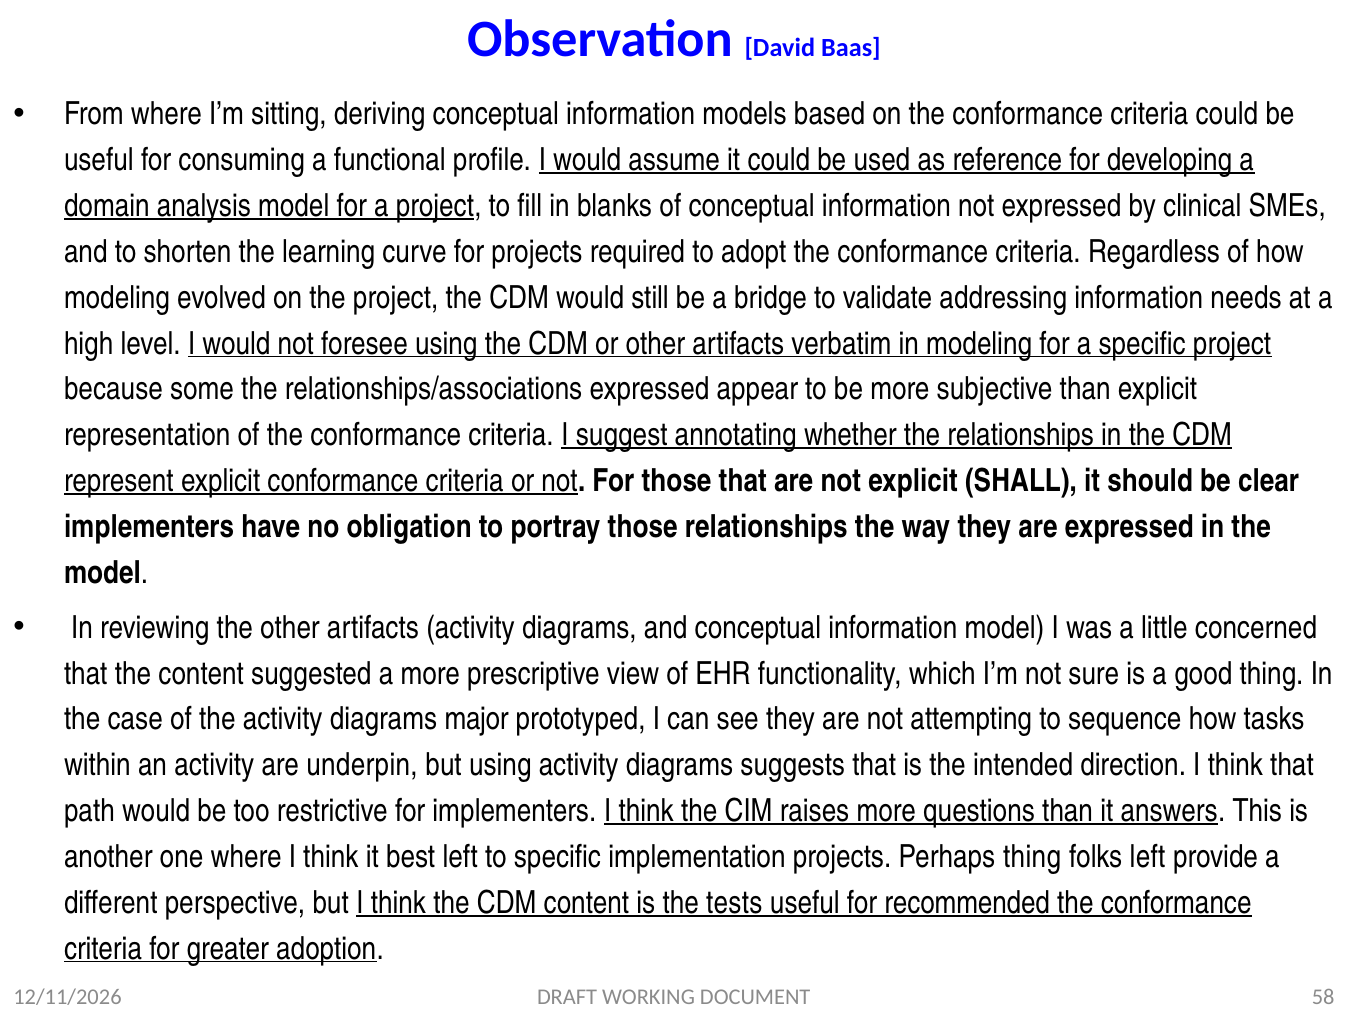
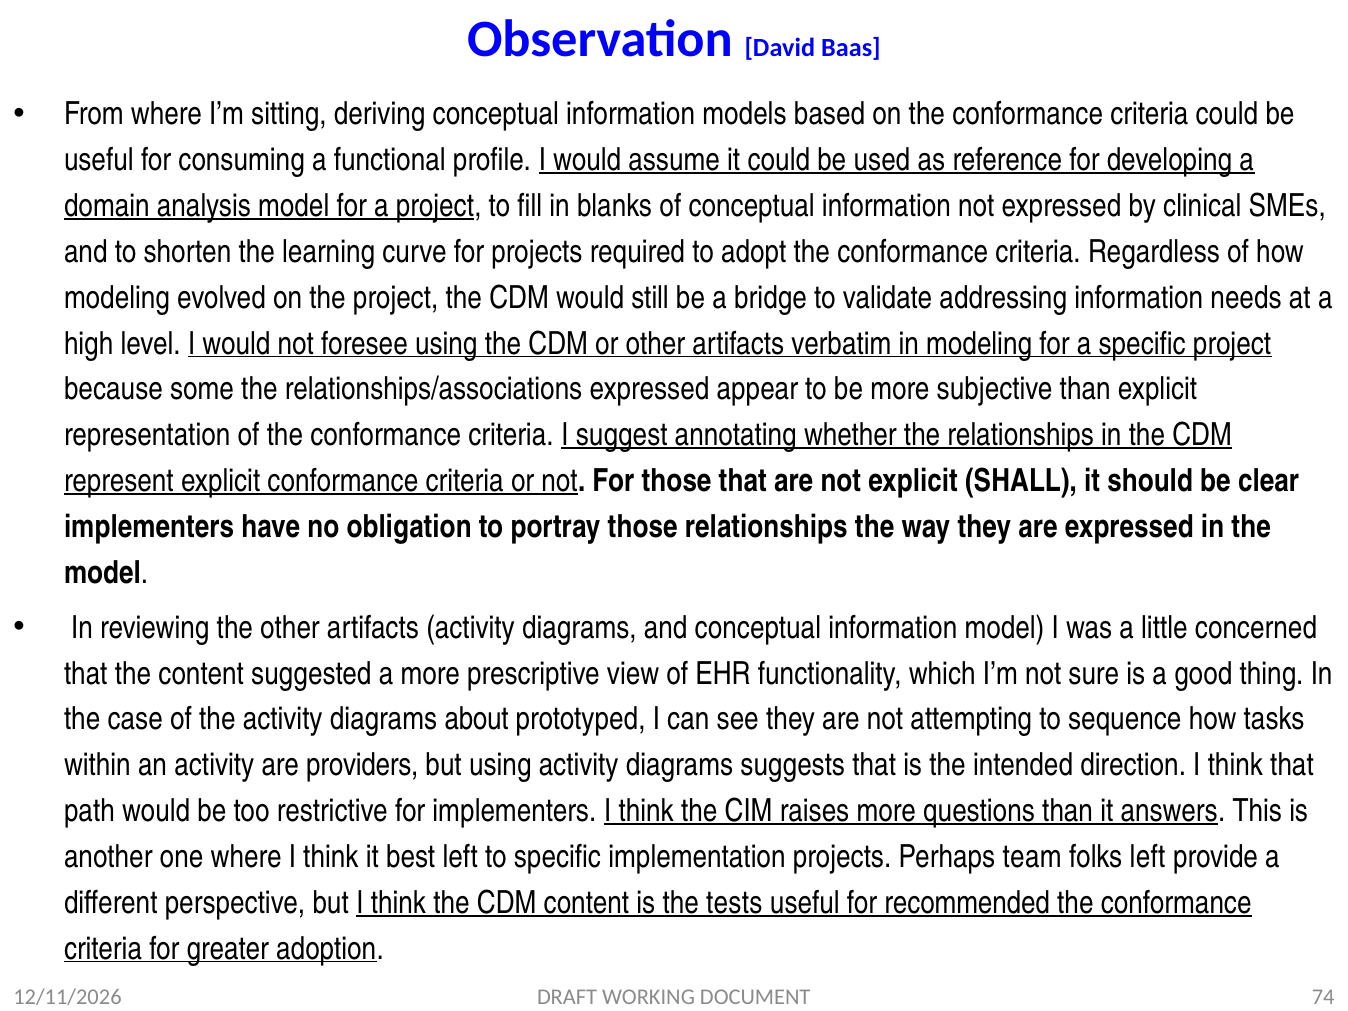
major: major -> about
underpin: underpin -> providers
Perhaps thing: thing -> team
58: 58 -> 74
